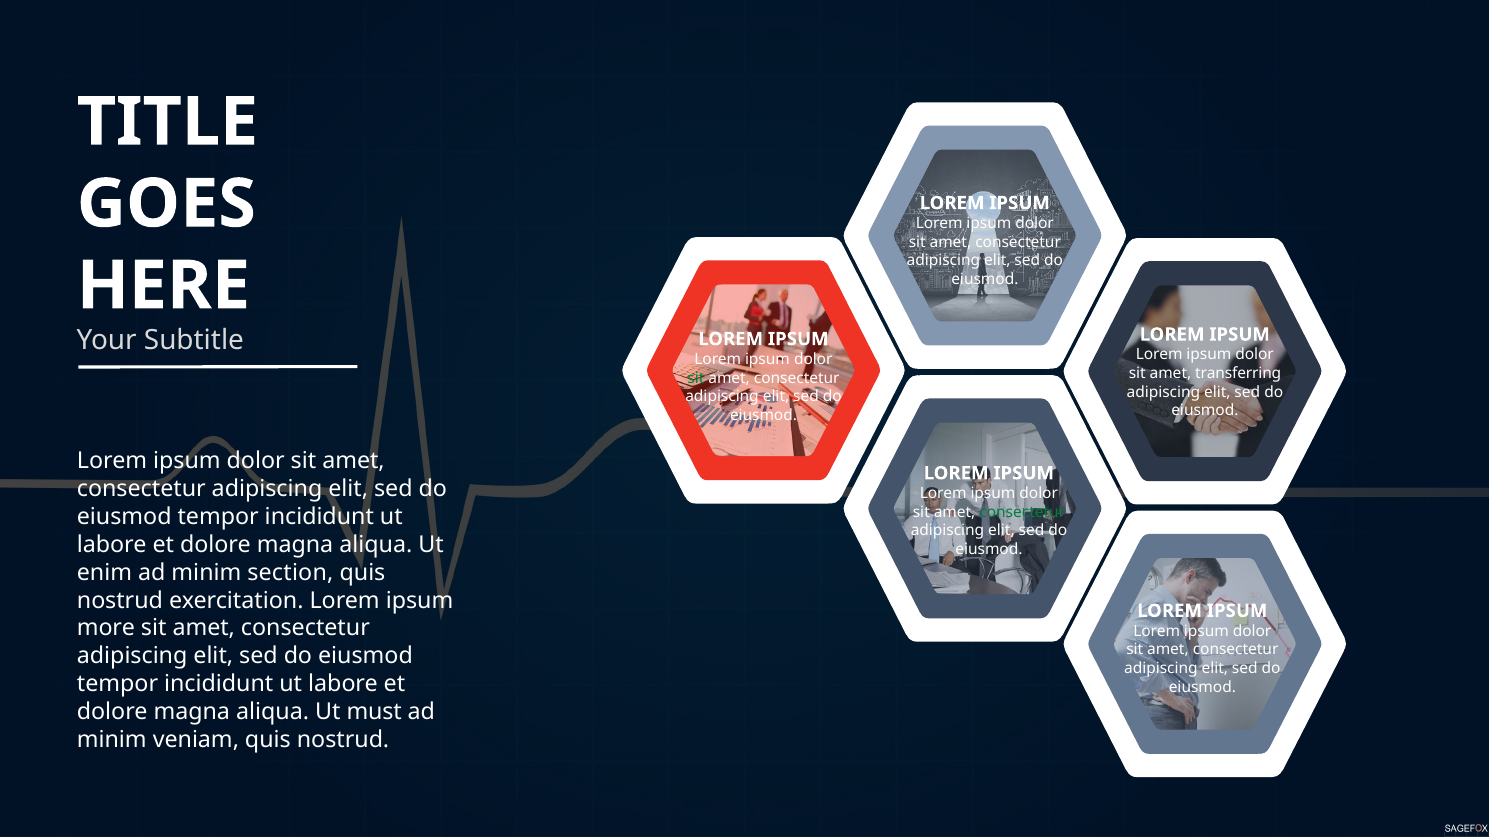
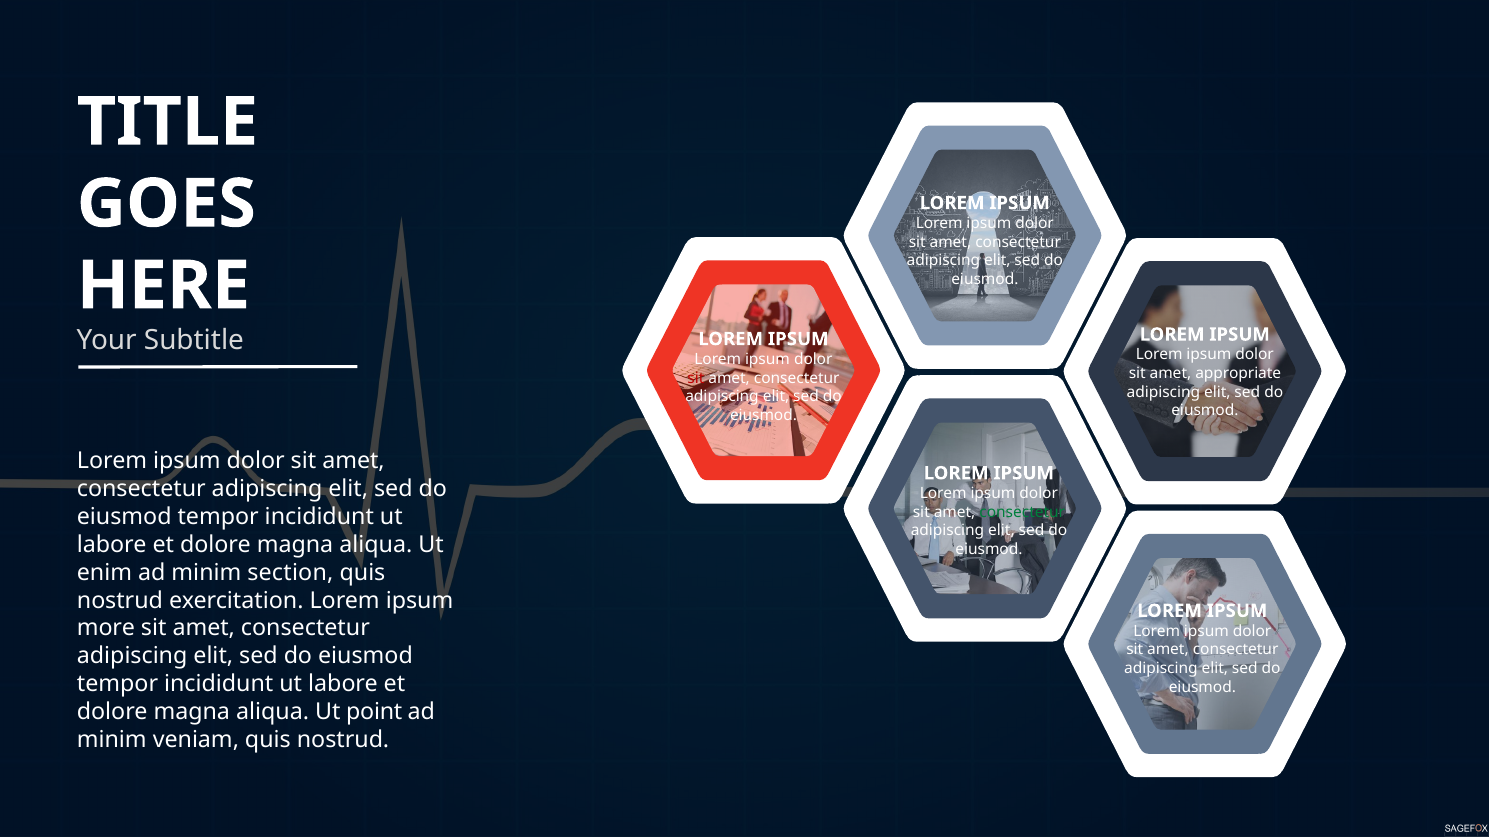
transferring: transferring -> appropriate
sit at (696, 378) colour: green -> red
must: must -> point
